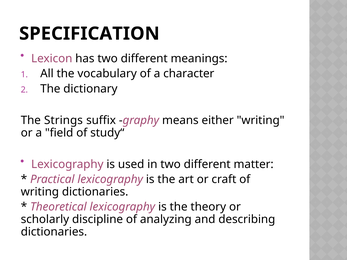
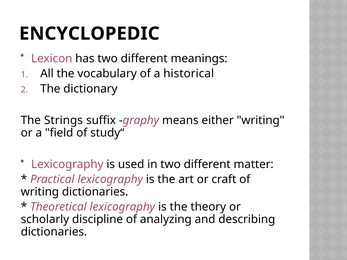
SPECIFICATION: SPECIFICATION -> ENCYCLOPEDIC
character: character -> historical
